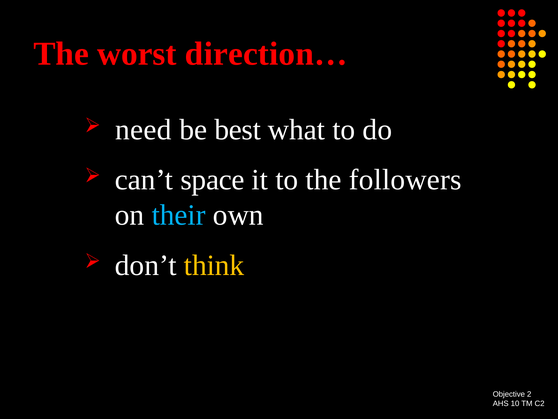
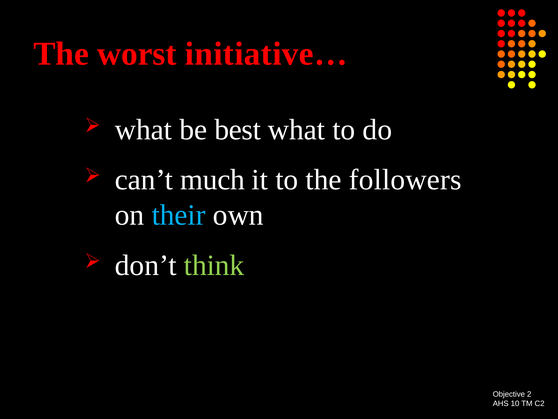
direction…: direction… -> initiative…
need at (143, 129): need -> what
space: space -> much
think colour: yellow -> light green
